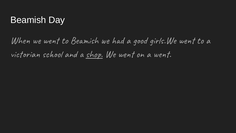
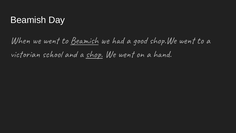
Beamish at (84, 40) underline: none -> present
girls.We: girls.We -> shop.We
a went: went -> hand
